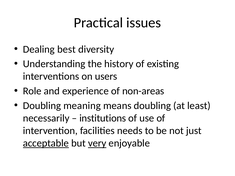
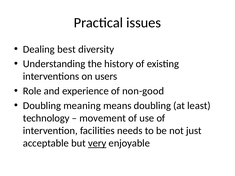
non-areas: non-areas -> non-good
necessarily: necessarily -> technology
institutions: institutions -> movement
acceptable underline: present -> none
